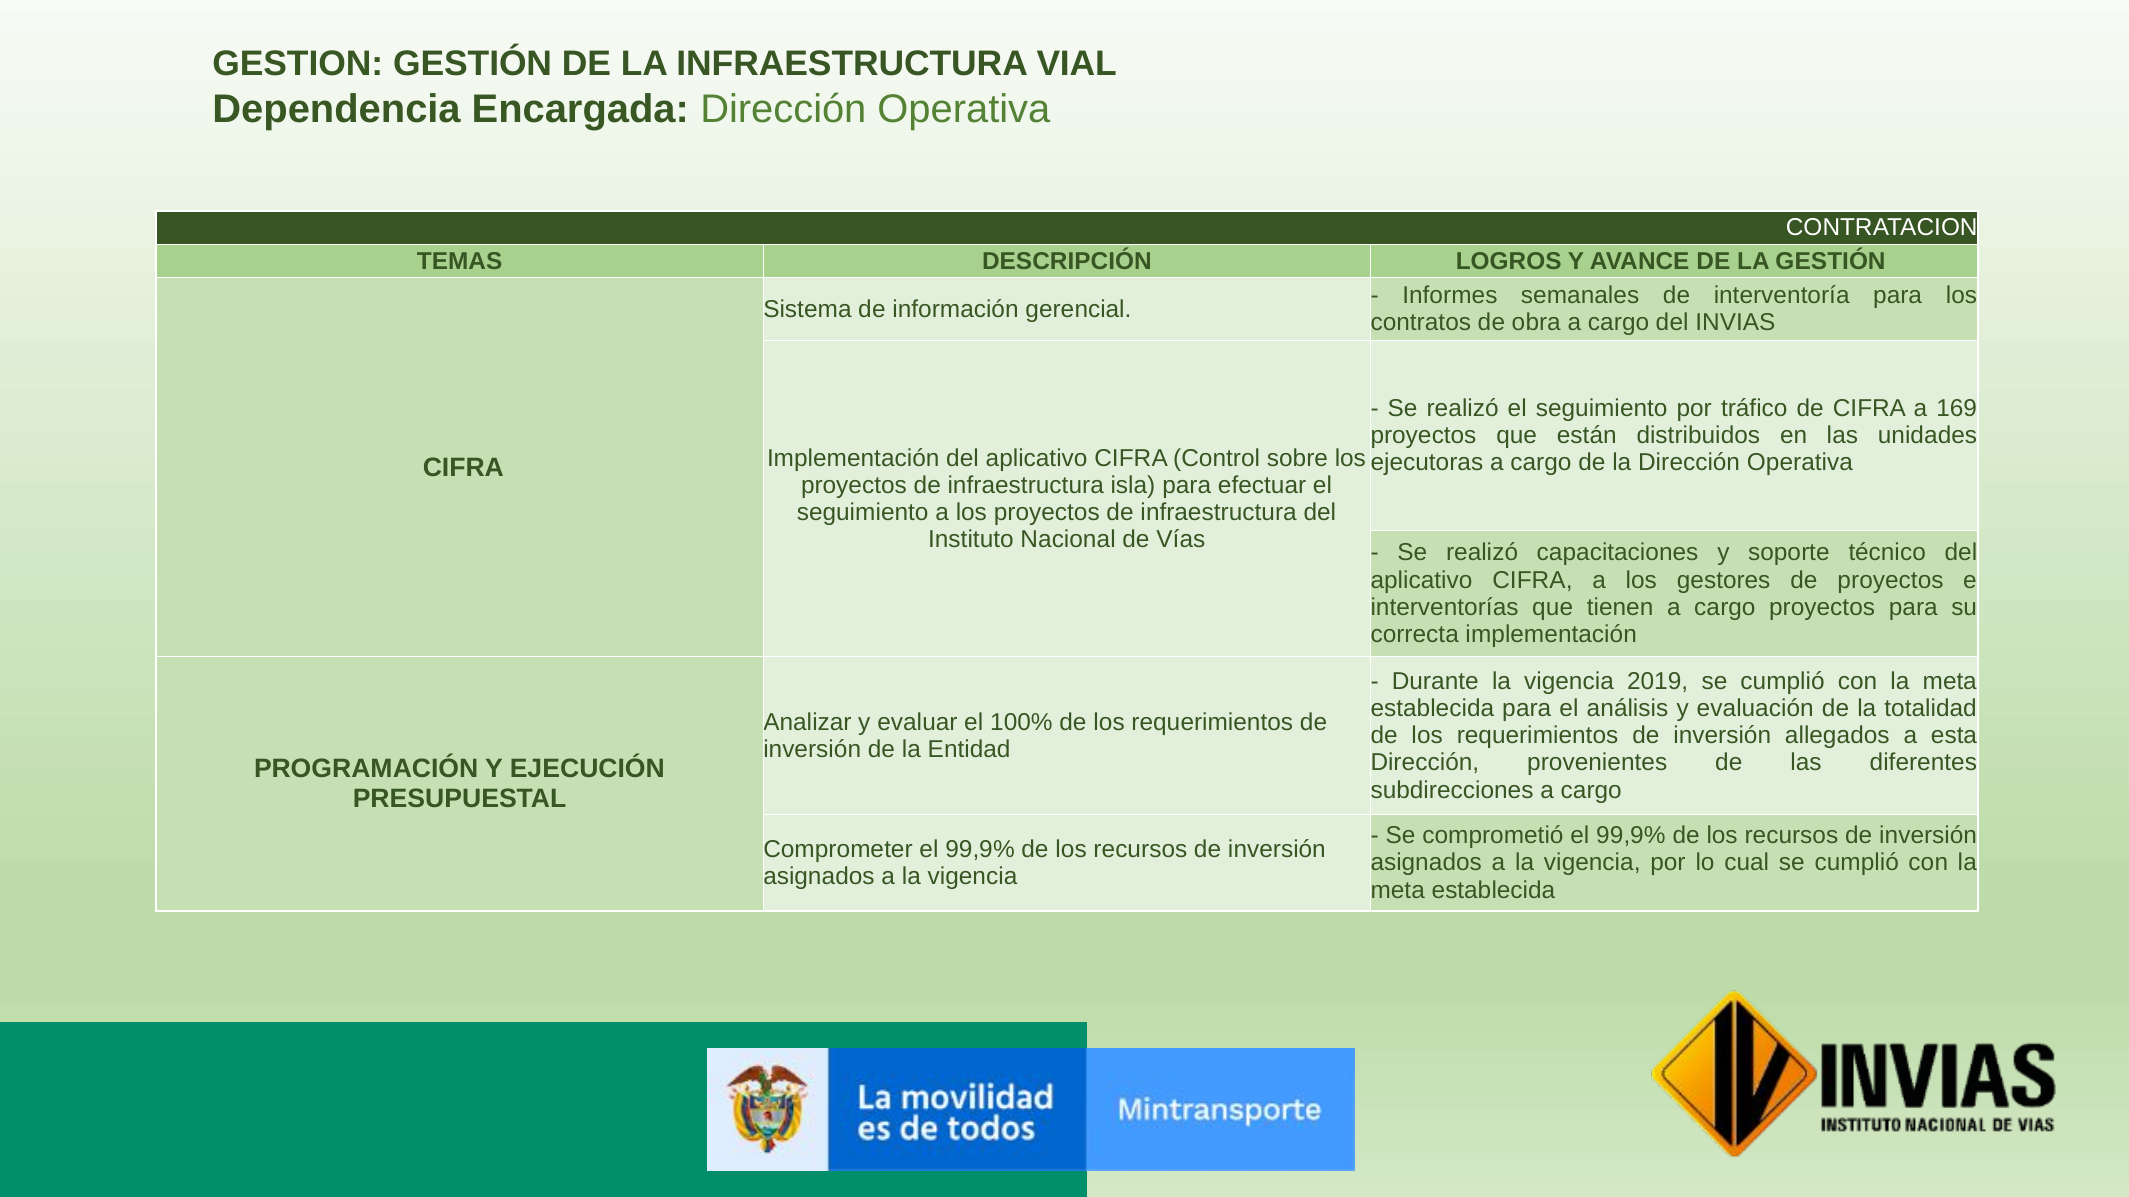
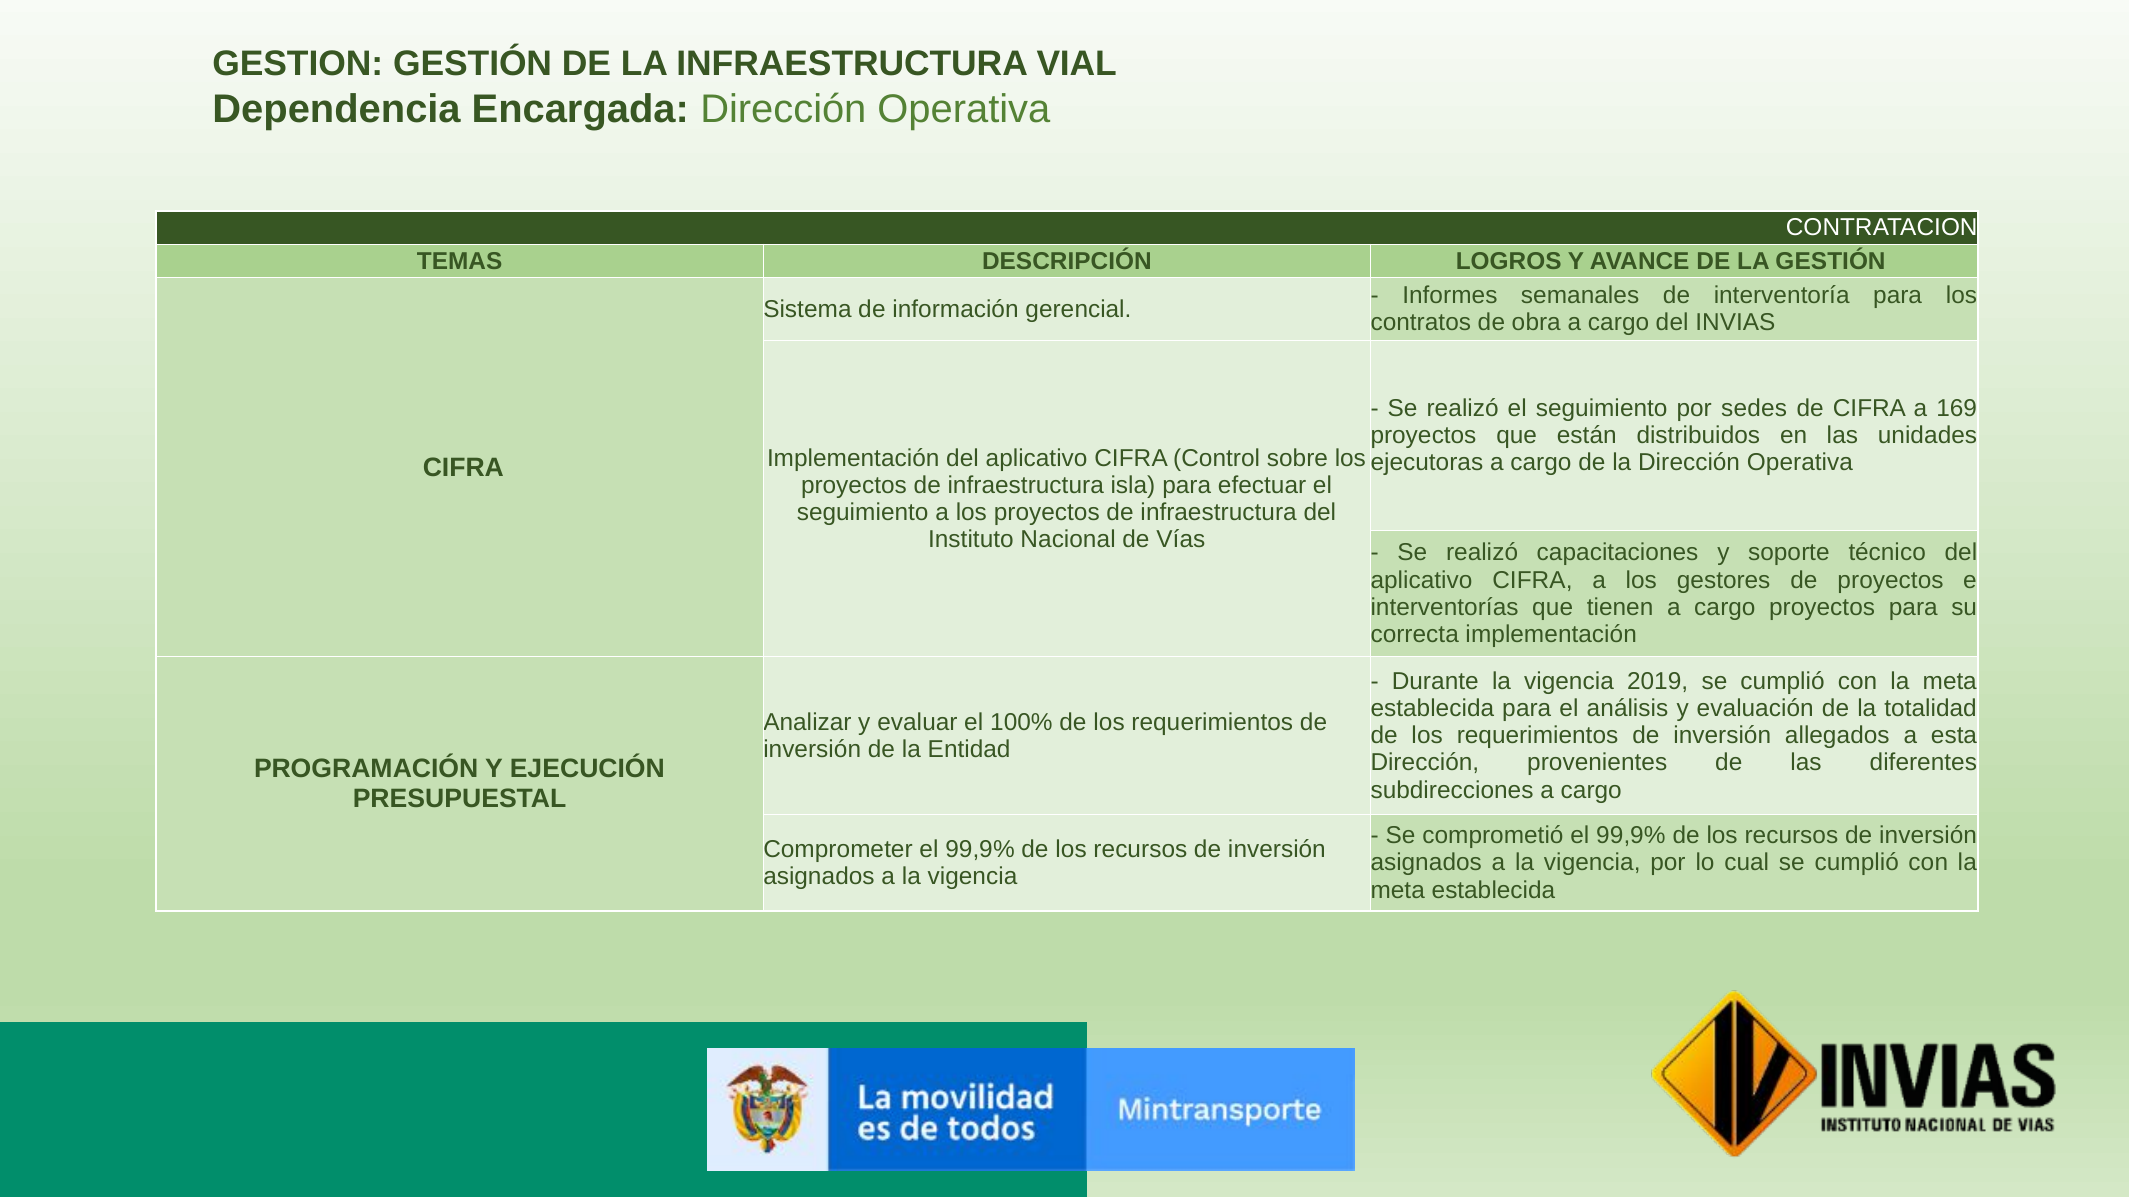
tráfico: tráfico -> sedes
